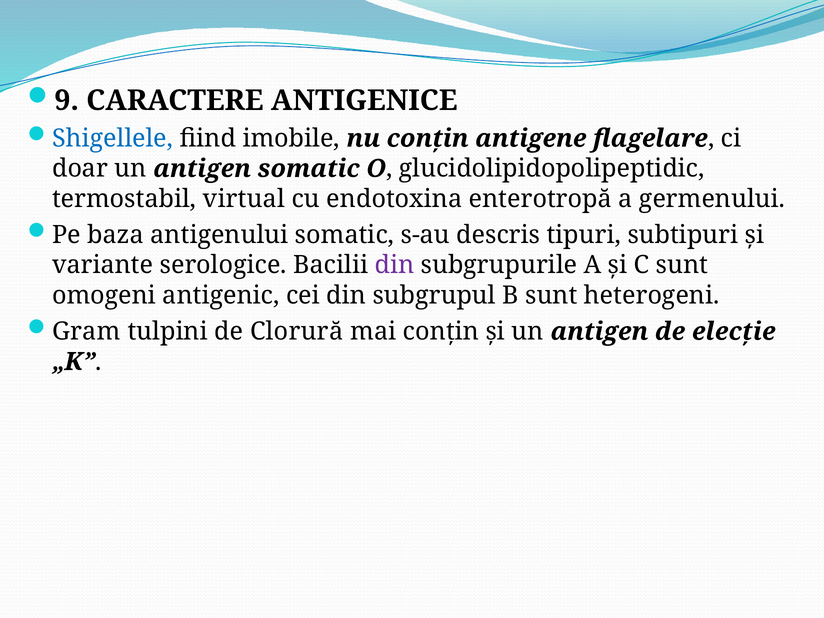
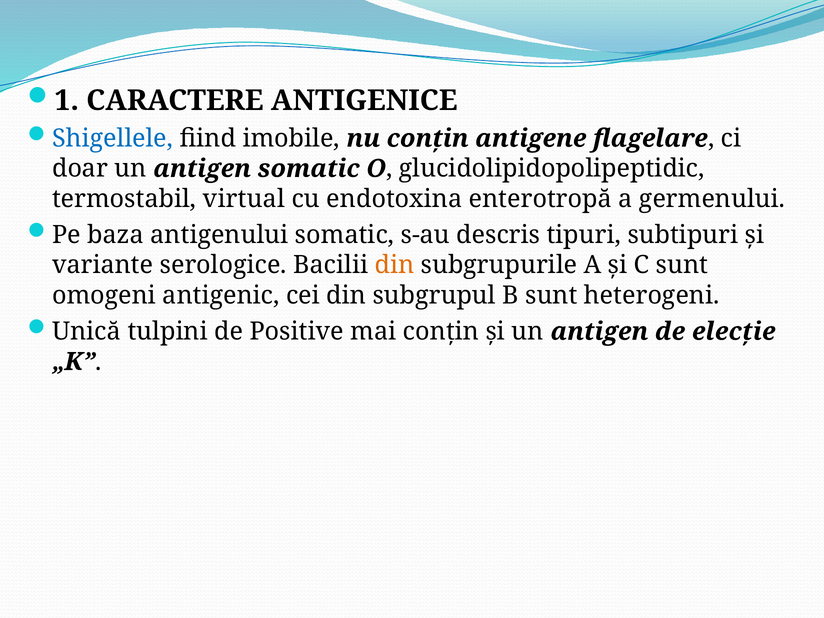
9: 9 -> 1
din at (394, 265) colour: purple -> orange
Gram: Gram -> Unică
Clorură: Clorură -> Positive
